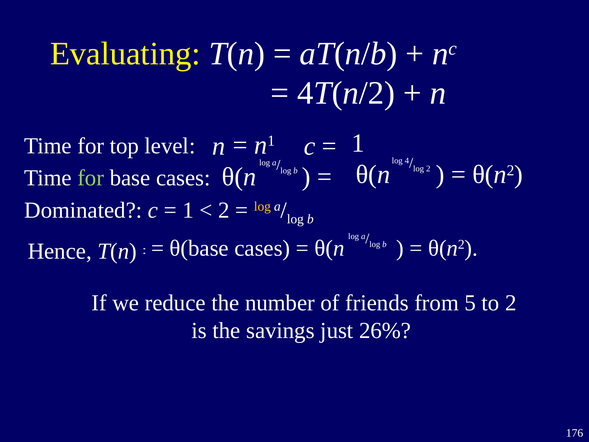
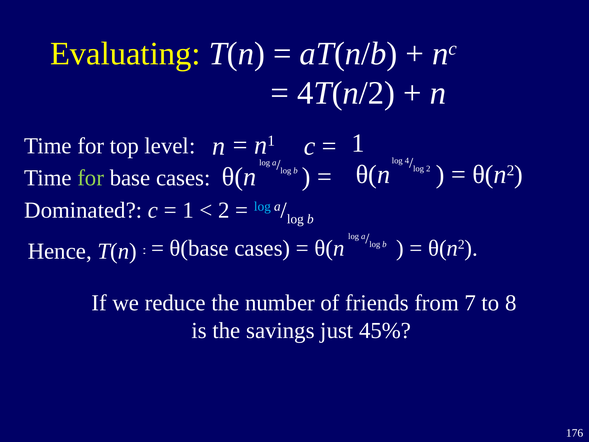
log at (262, 206) colour: yellow -> light blue
5: 5 -> 7
to 2: 2 -> 8
26%: 26% -> 45%
